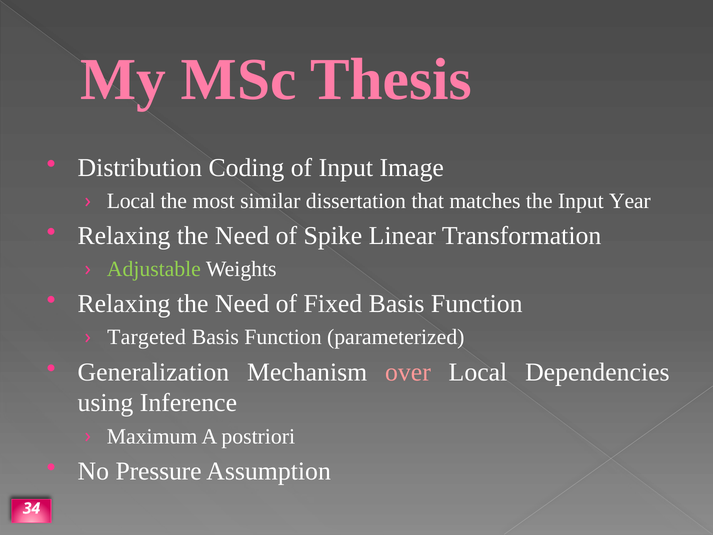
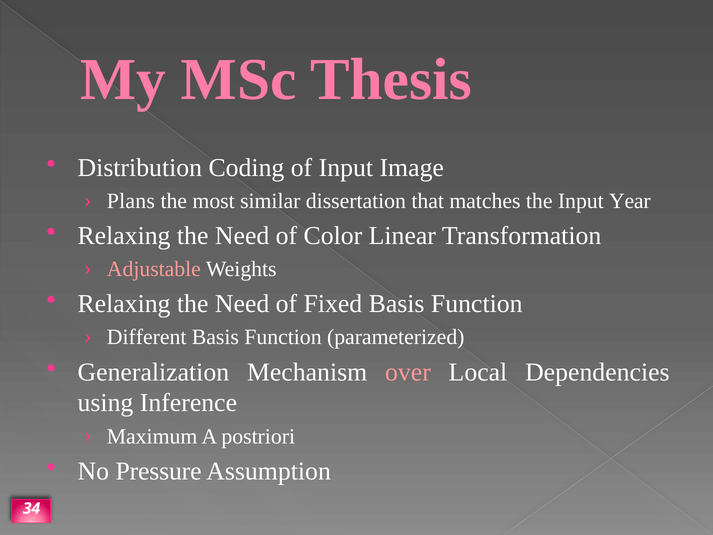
Local at (131, 201): Local -> Plans
Spike: Spike -> Color
Adjustable colour: light green -> pink
Targeted: Targeted -> Different
